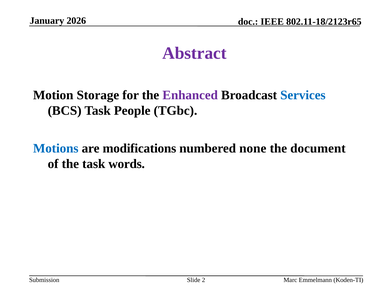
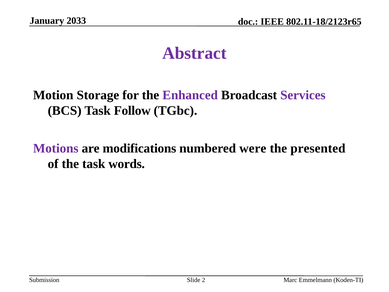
2026: 2026 -> 2033
Services colour: blue -> purple
People: People -> Follow
Motions colour: blue -> purple
none: none -> were
document: document -> presented
